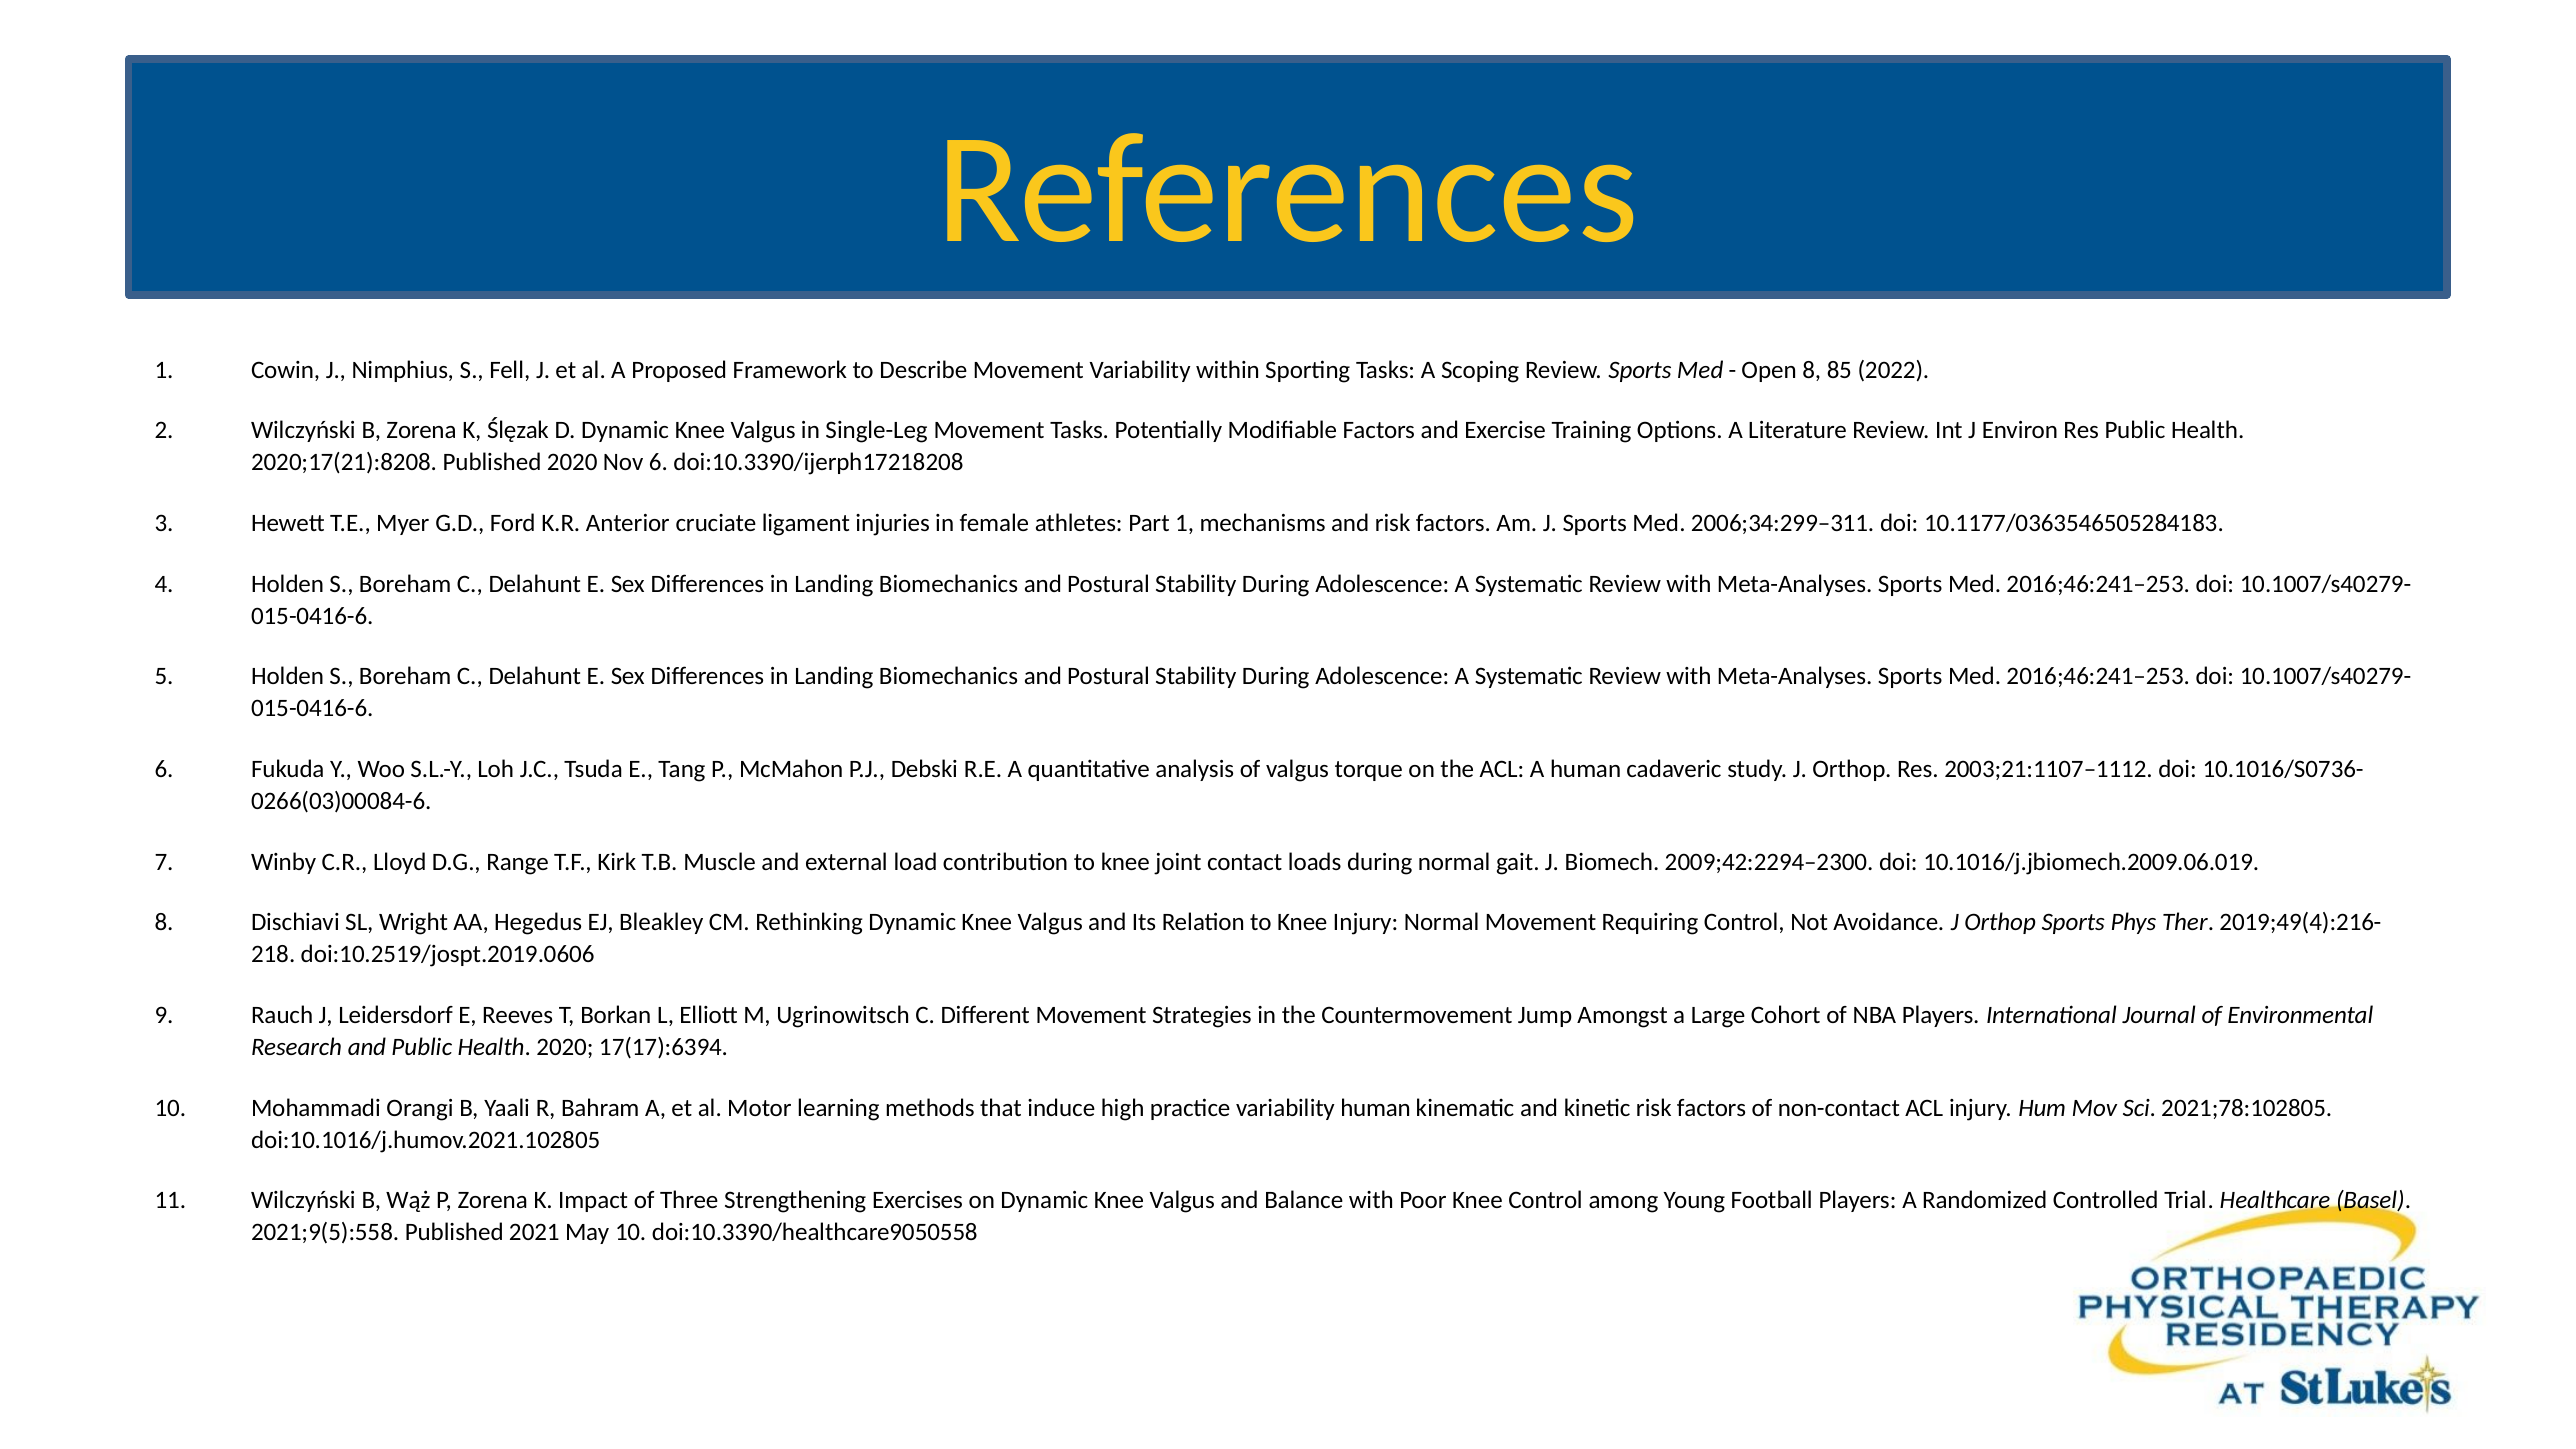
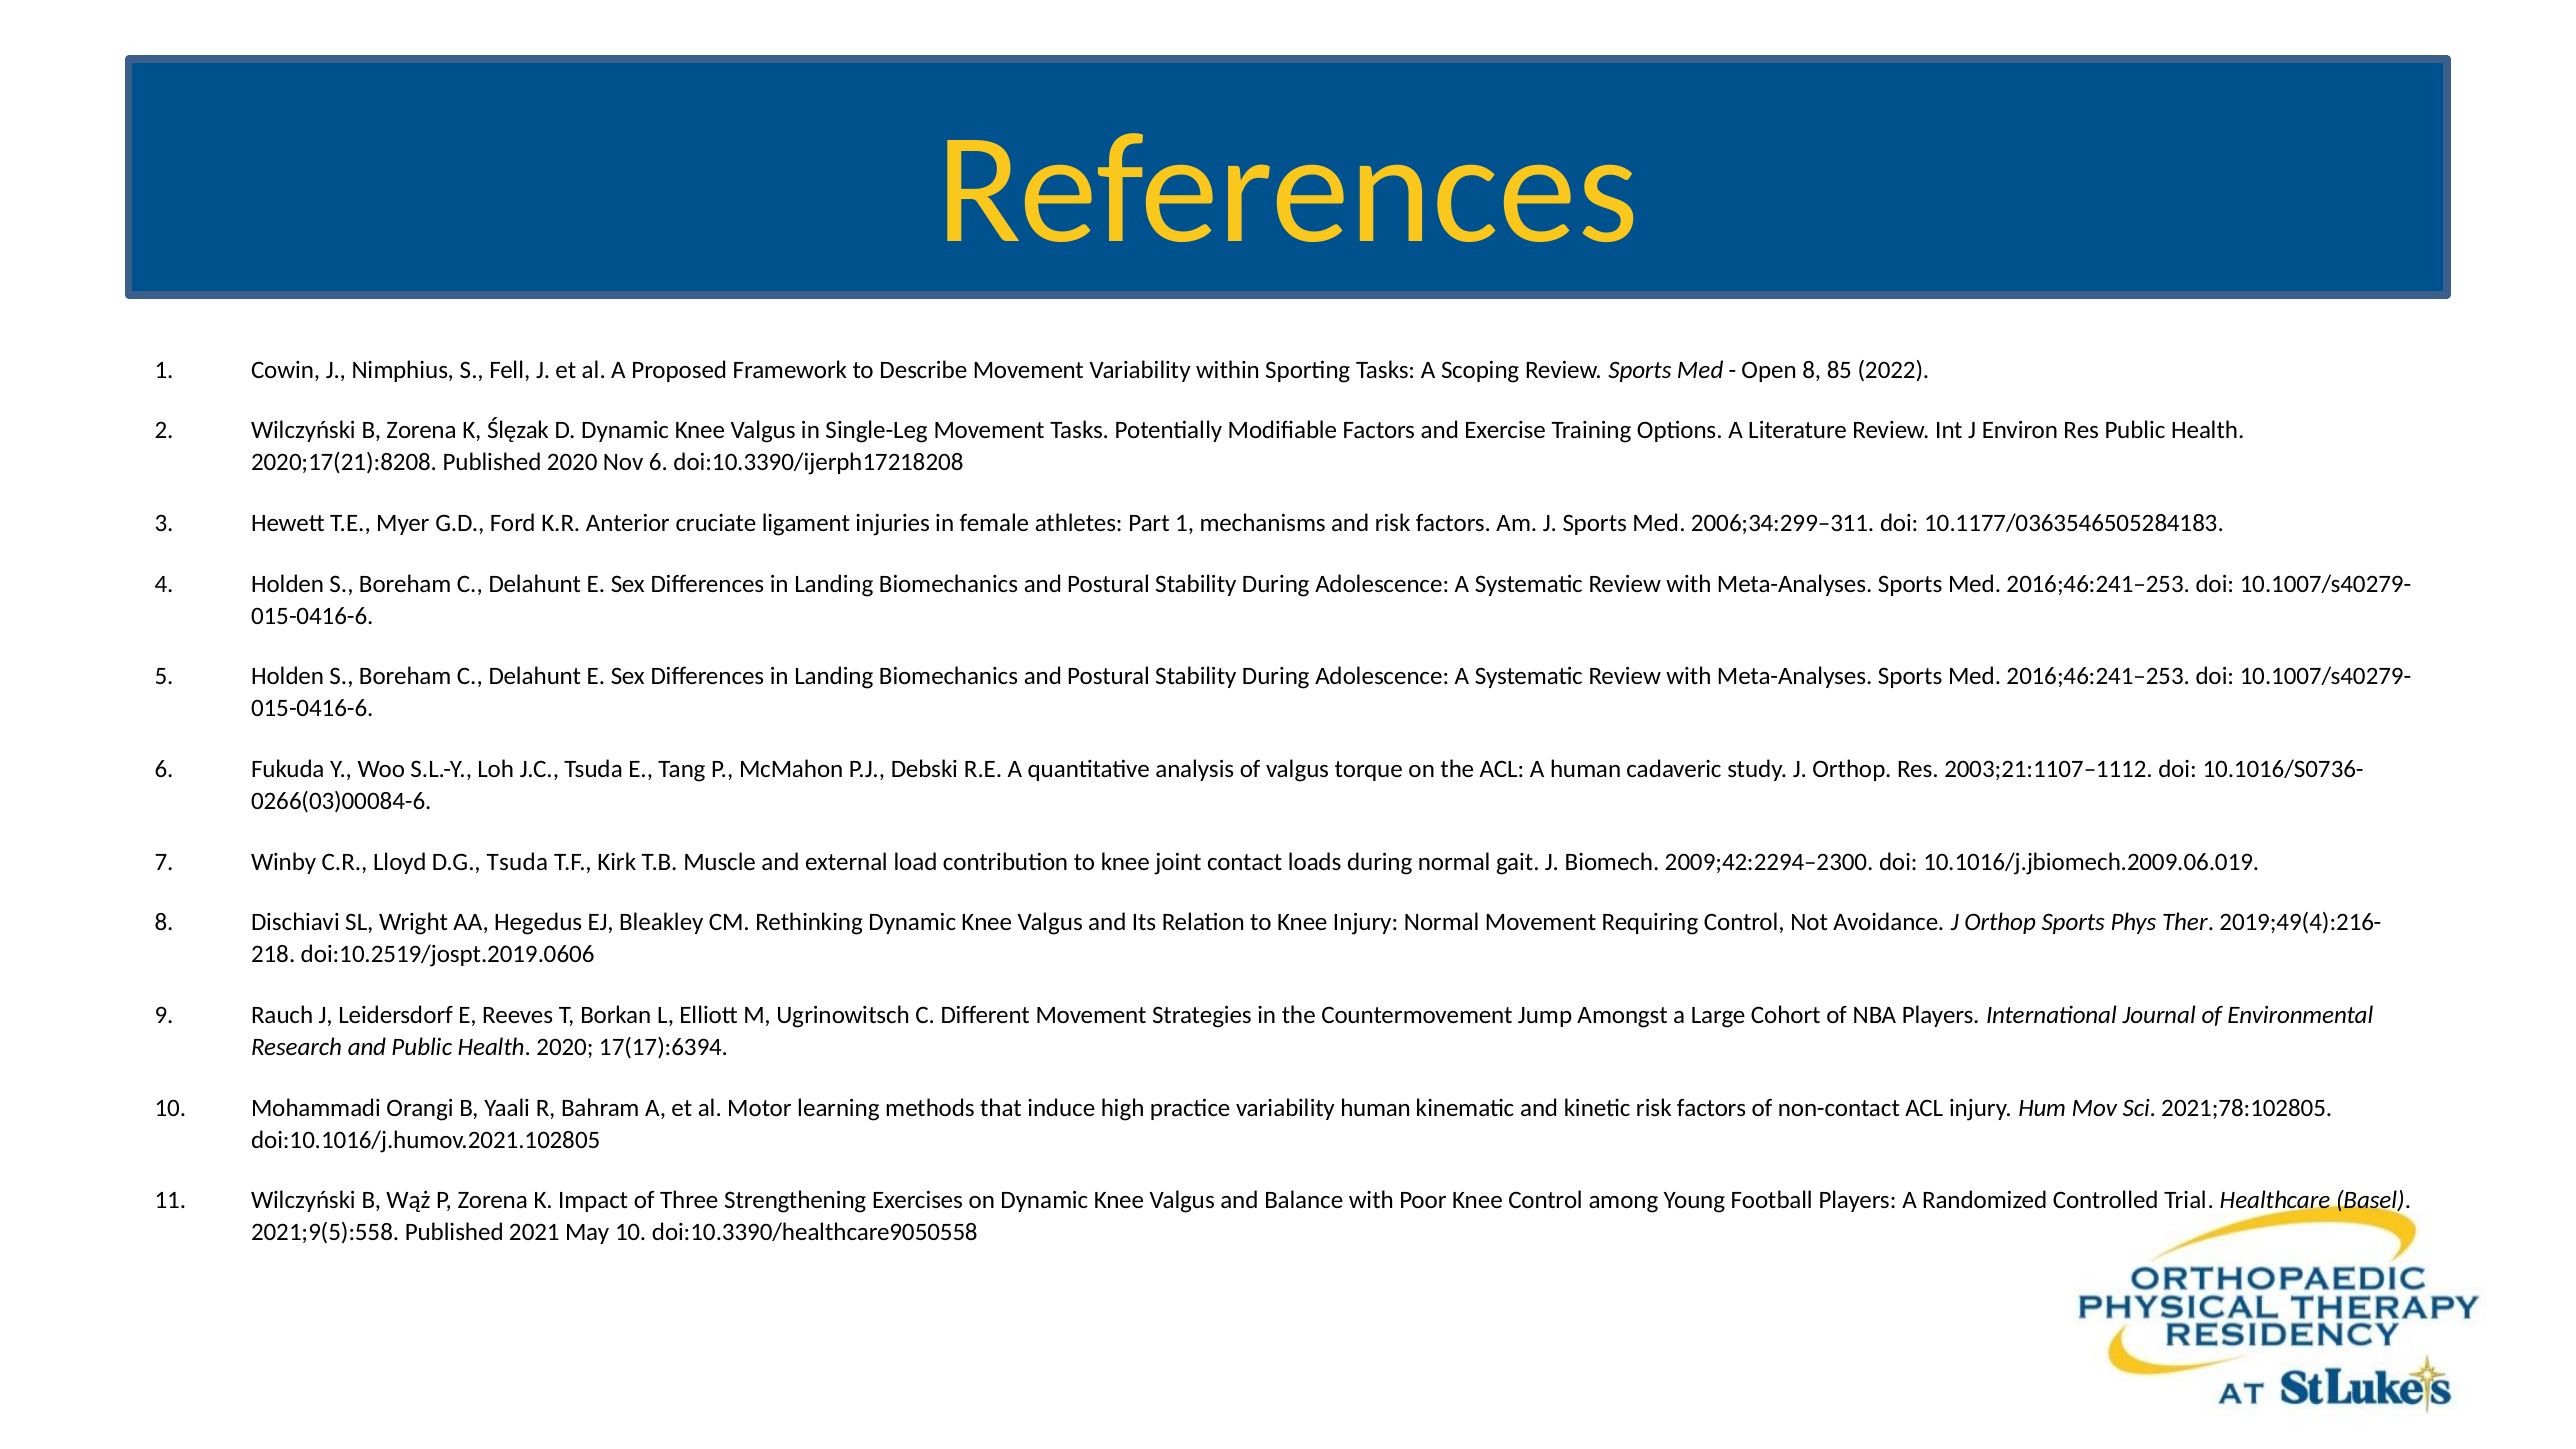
D.G Range: Range -> Tsuda
